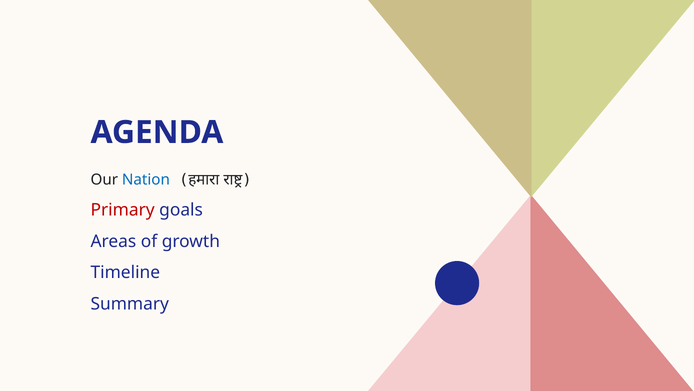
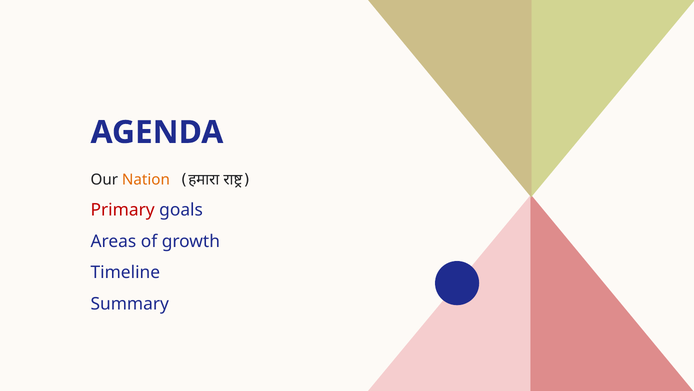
Nation colour: blue -> orange
